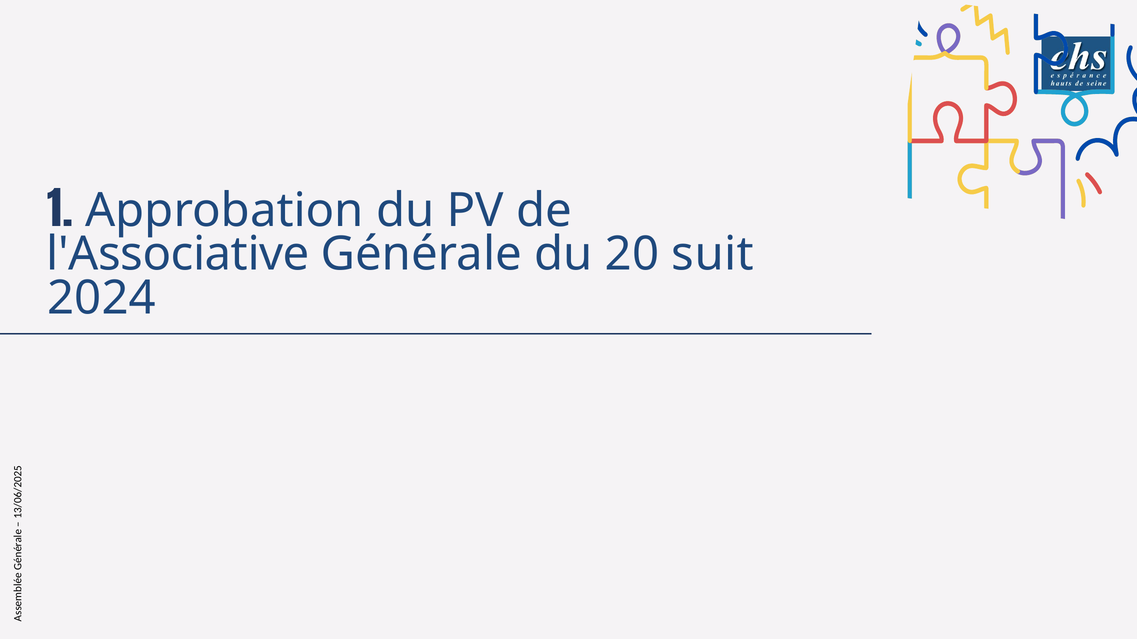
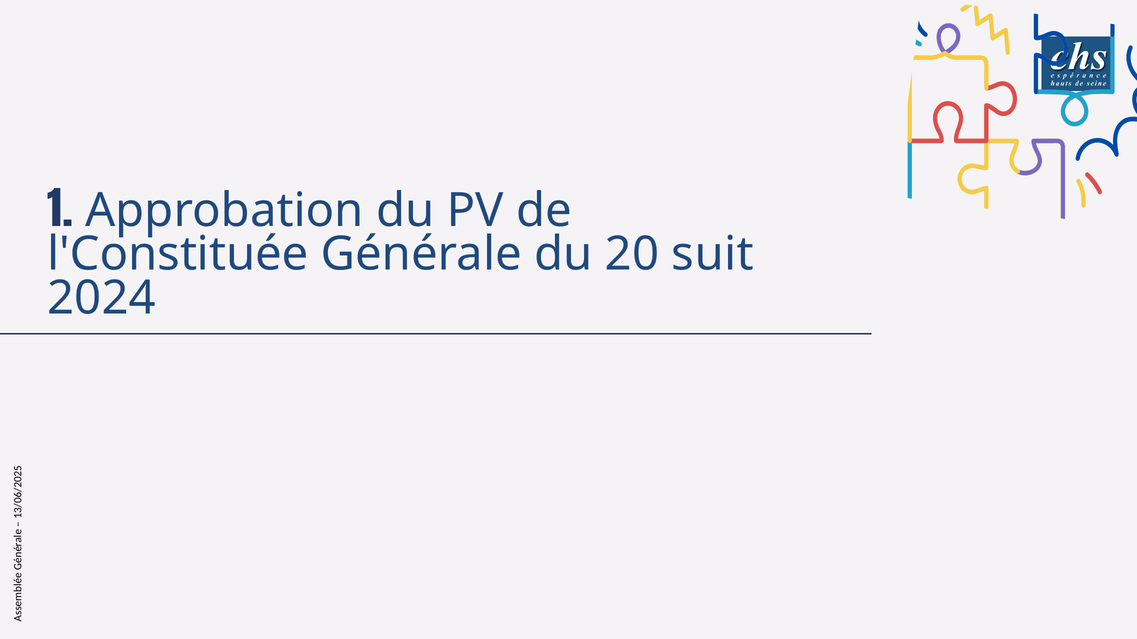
l'Associative: l'Associative -> l'Constituée
